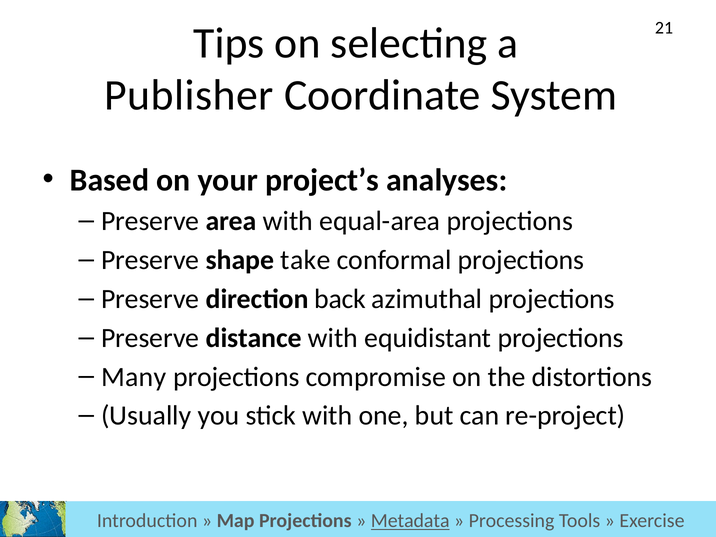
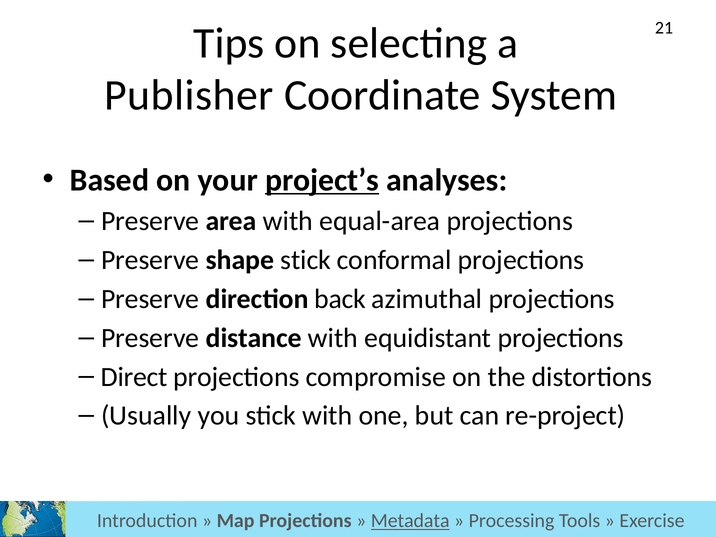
project’s underline: none -> present
shape take: take -> stick
Many: Many -> Direct
